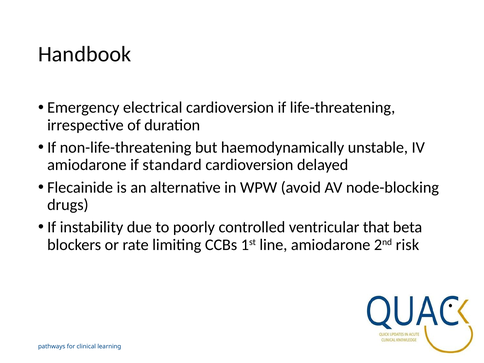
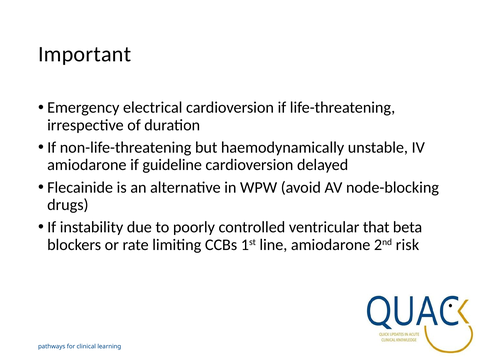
Handbook: Handbook -> Important
standard: standard -> guideline
